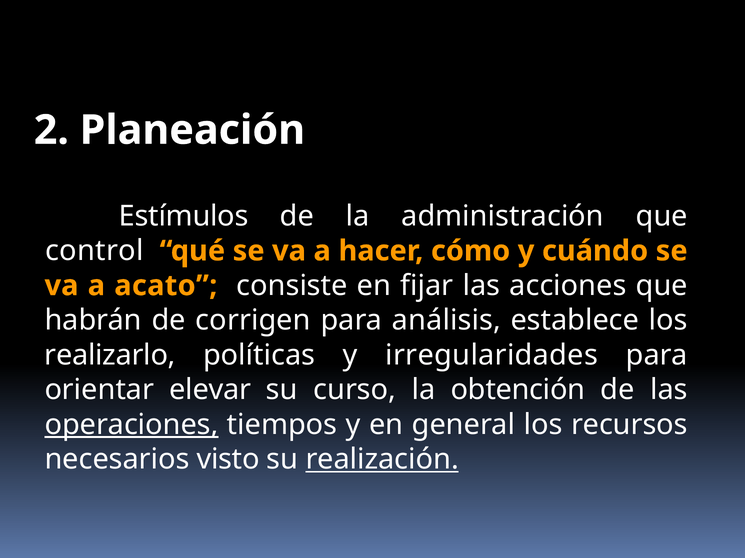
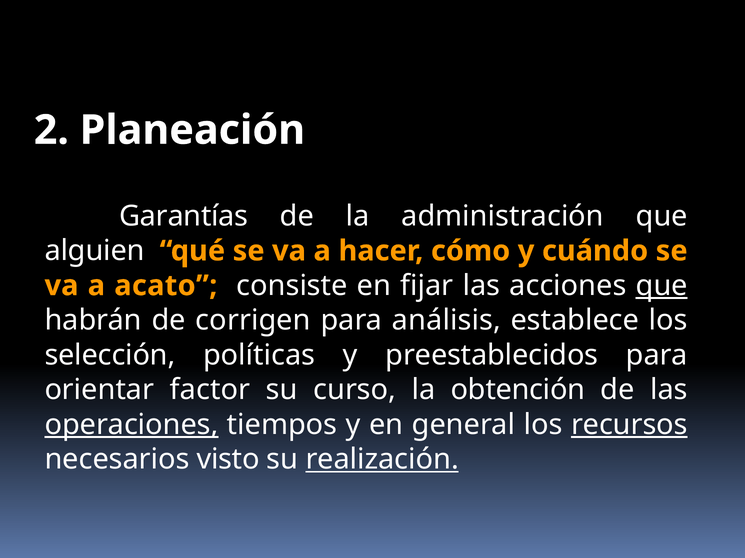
Estímulos: Estímulos -> Garantías
control: control -> alguien
que at (662, 286) underline: none -> present
realizarlo: realizarlo -> selección
irregularidades: irregularidades -> preestablecidos
elevar: elevar -> factor
recursos underline: none -> present
